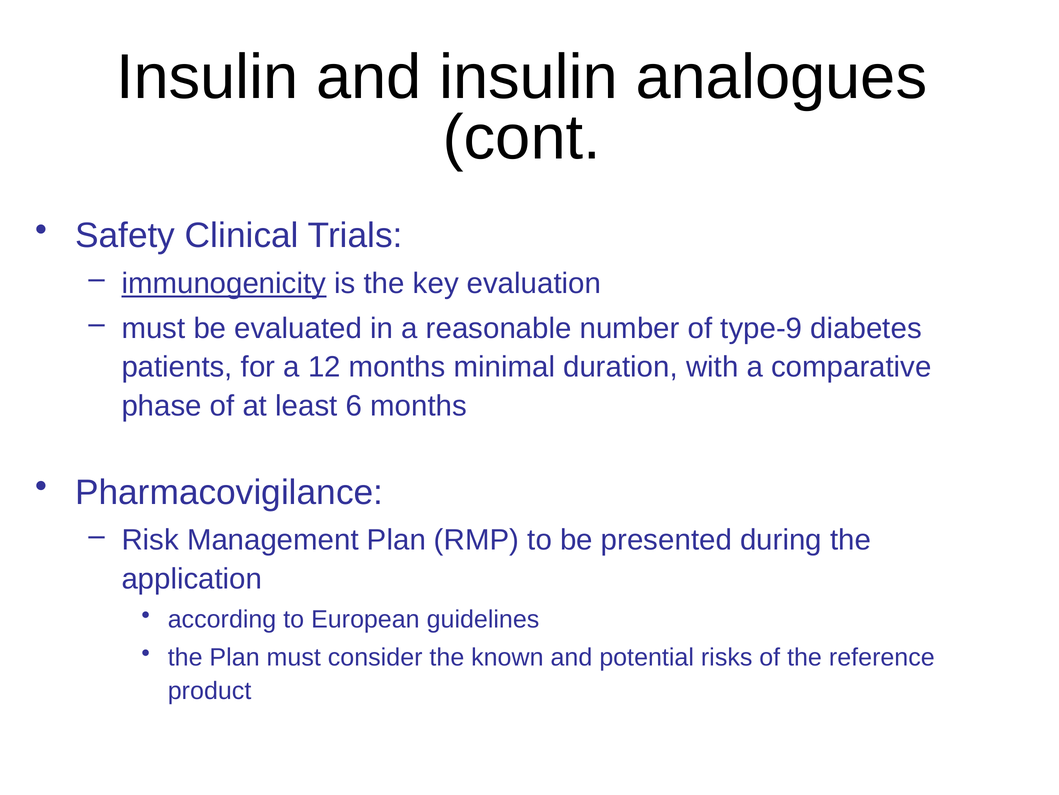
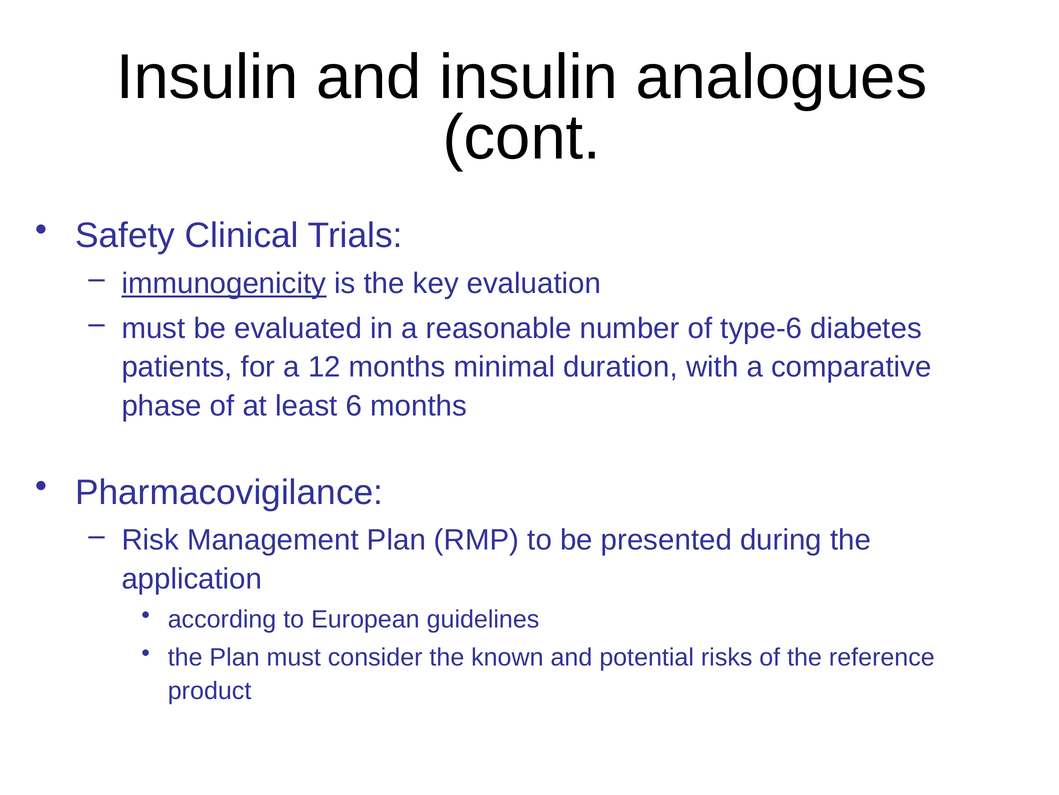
type-9: type-9 -> type-6
